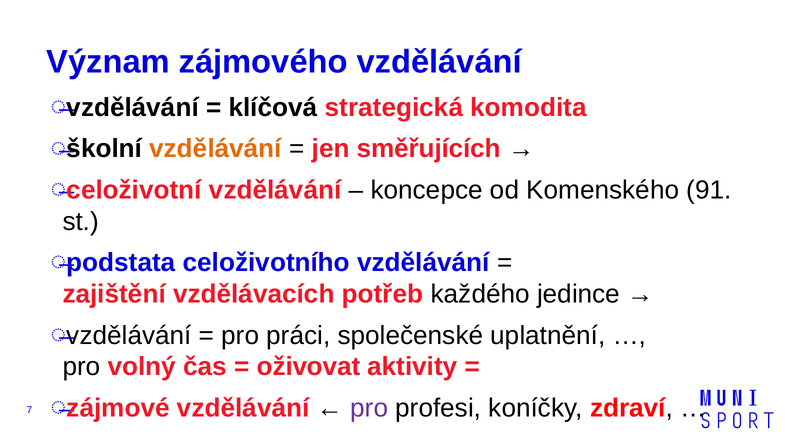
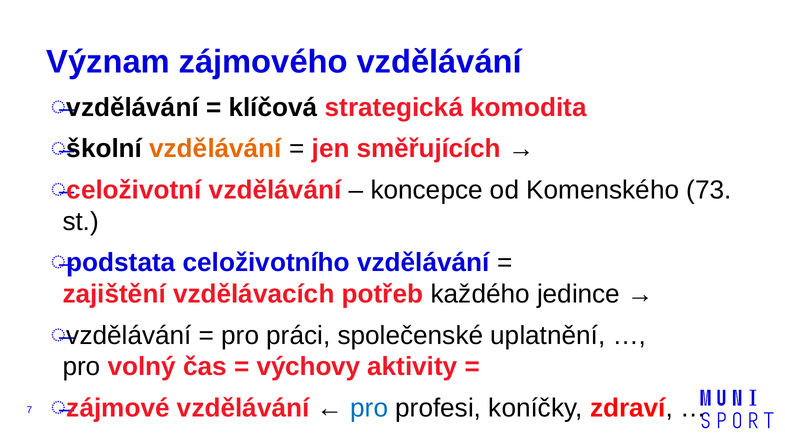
91: 91 -> 73
oživovat: oživovat -> výchovy
pro at (369, 408) colour: purple -> blue
